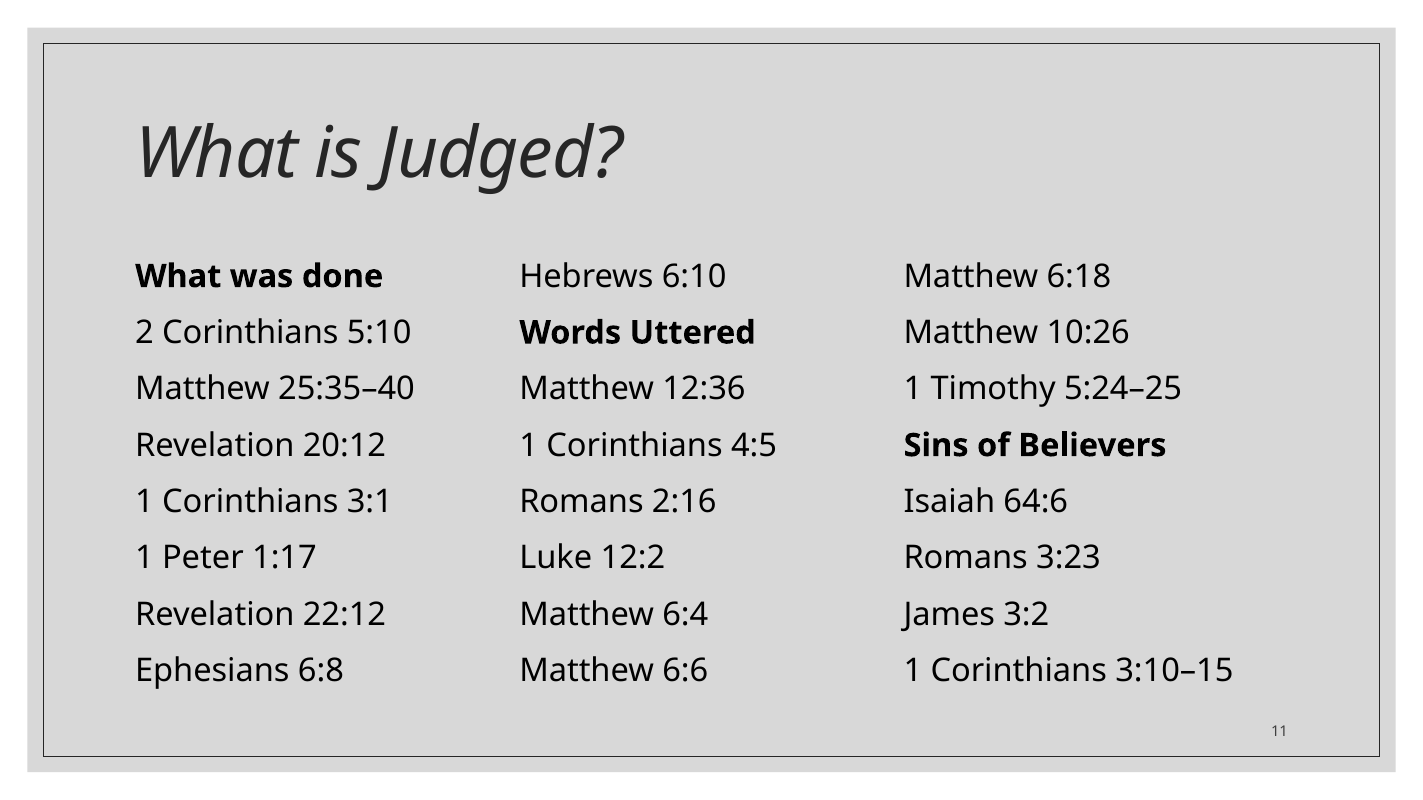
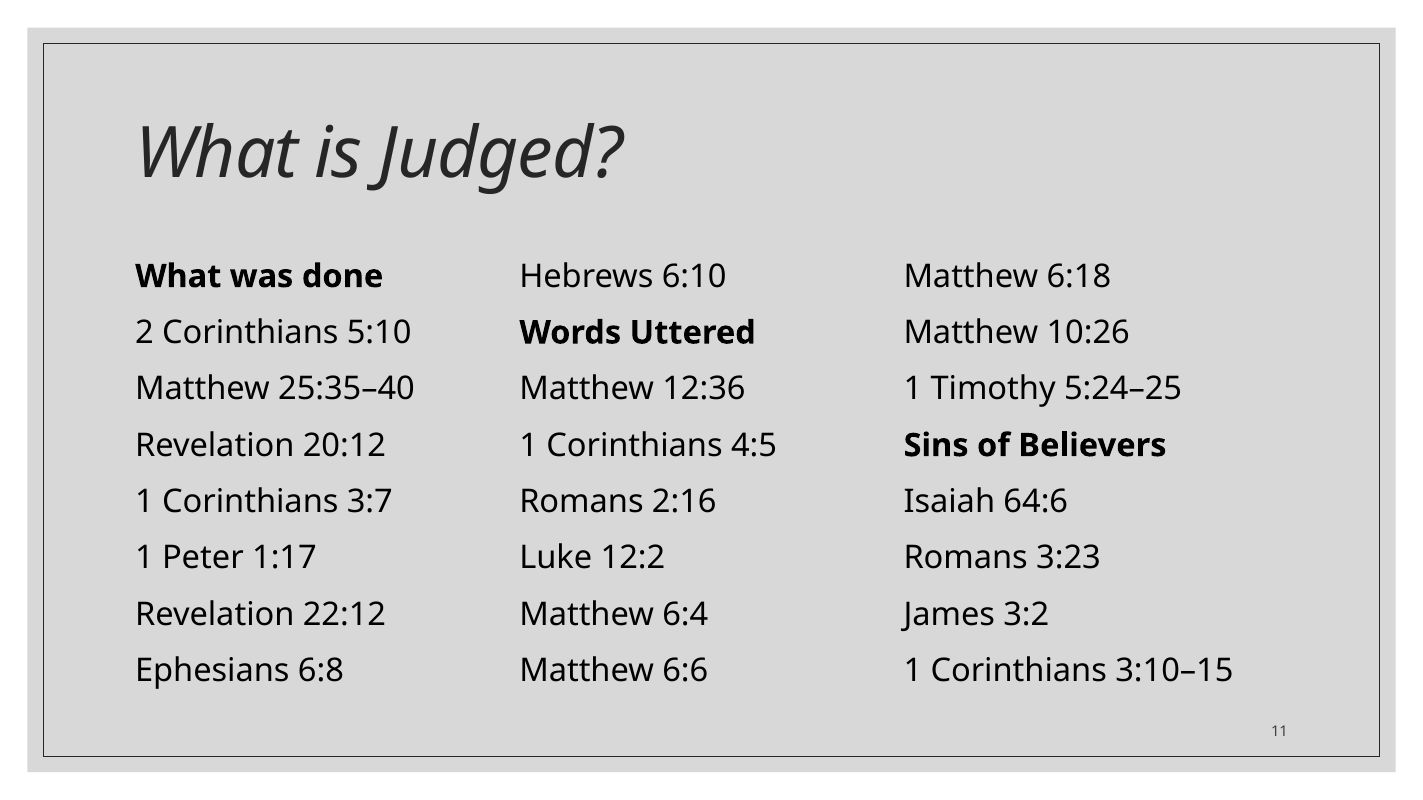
3:1: 3:1 -> 3:7
